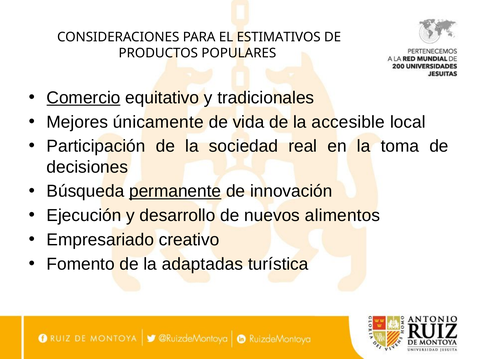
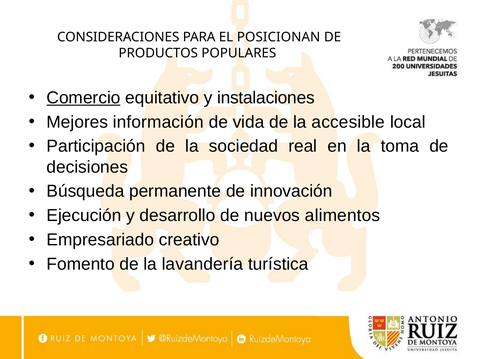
ESTIMATIVOS: ESTIMATIVOS -> POSICIONAN
tradicionales: tradicionales -> instalaciones
únicamente: únicamente -> información
permanente underline: present -> none
adaptadas: adaptadas -> lavandería
